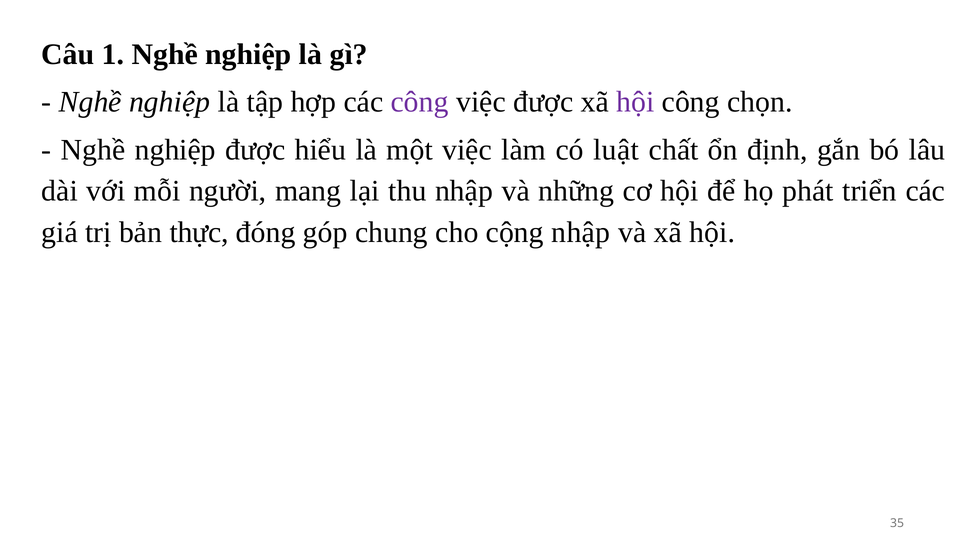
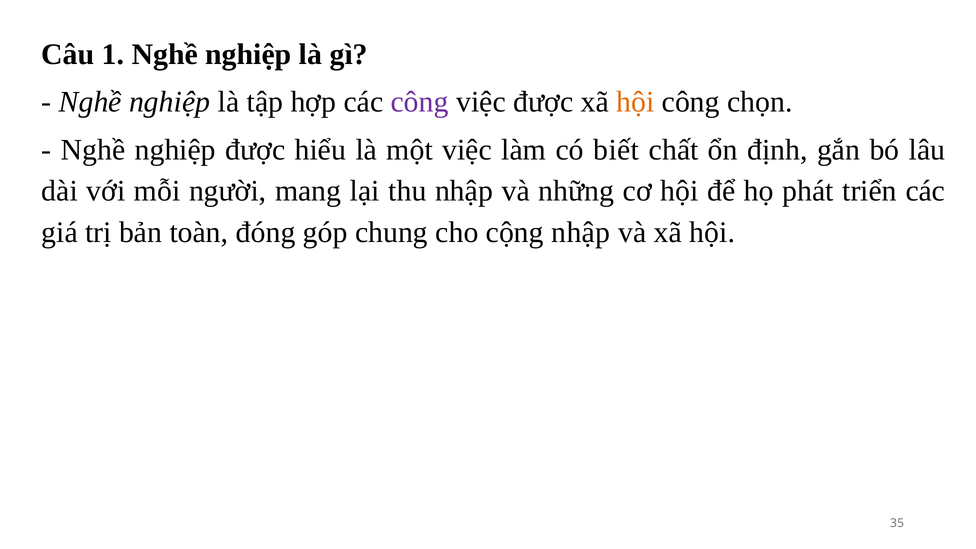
hội at (635, 102) colour: purple -> orange
luật: luật -> biết
thực: thực -> toàn
